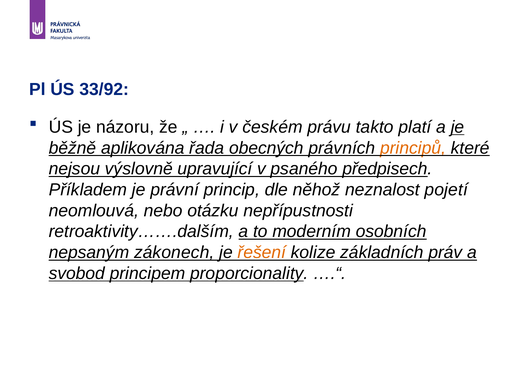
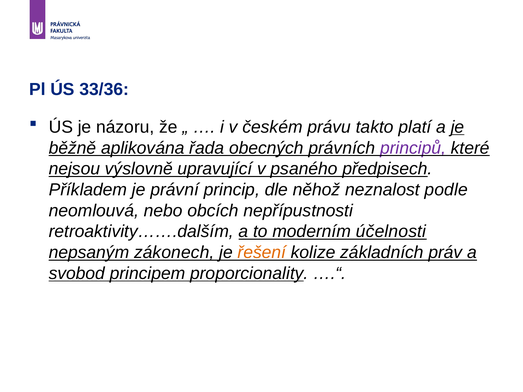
33/92: 33/92 -> 33/36
principů colour: orange -> purple
pojetí: pojetí -> podle
otázku: otázku -> obcích
osobních: osobních -> účelnosti
